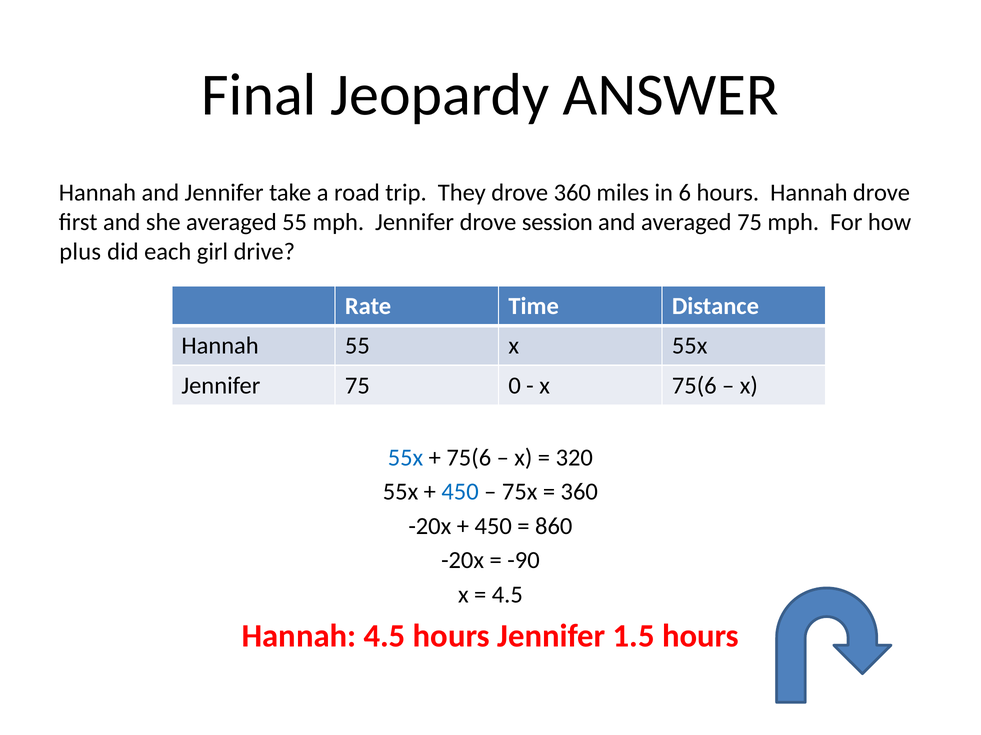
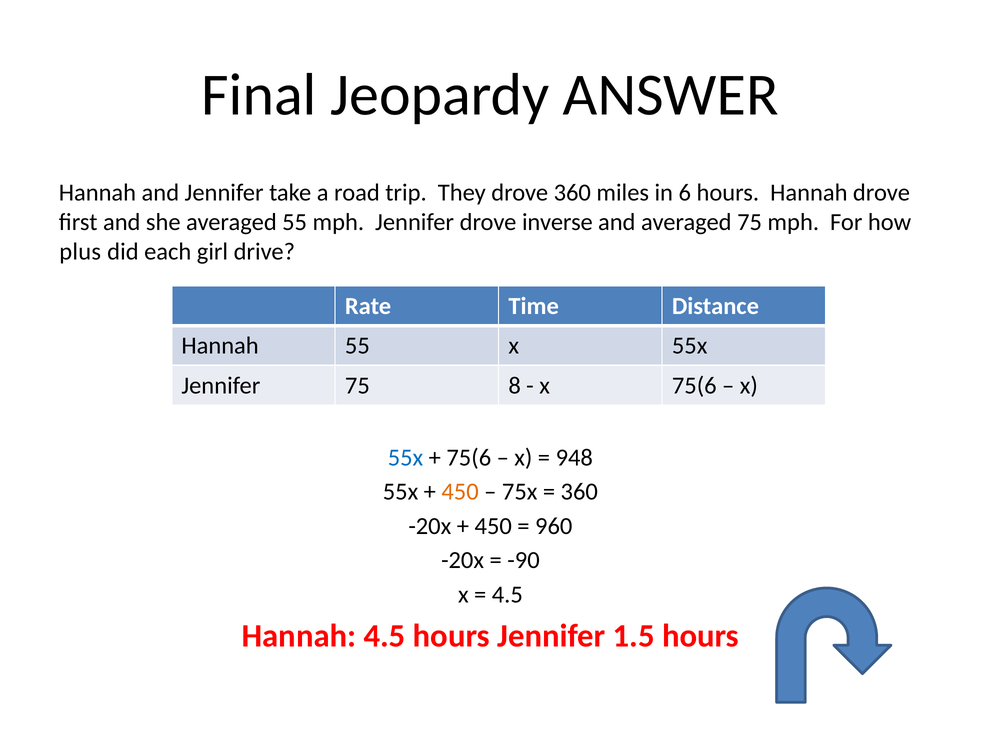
session: session -> inverse
0: 0 -> 8
320: 320 -> 948
450 at (460, 492) colour: blue -> orange
860: 860 -> 960
